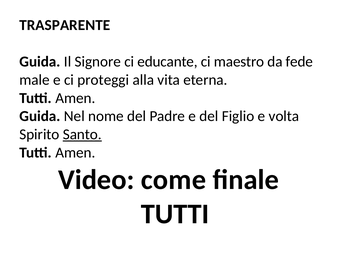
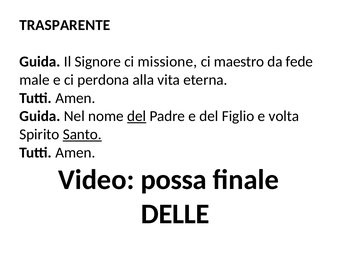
educante: educante -> missione
proteggi: proteggi -> perdona
del at (137, 116) underline: none -> present
come: come -> possa
TUTTI at (175, 214): TUTTI -> DELLE
